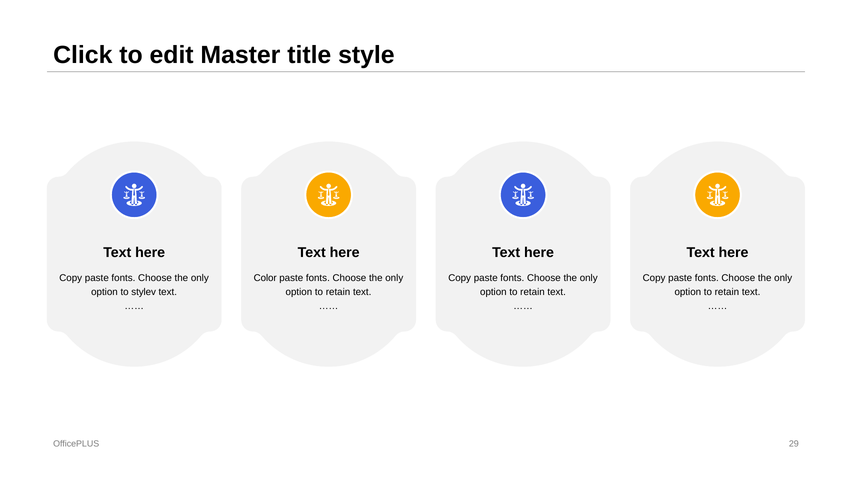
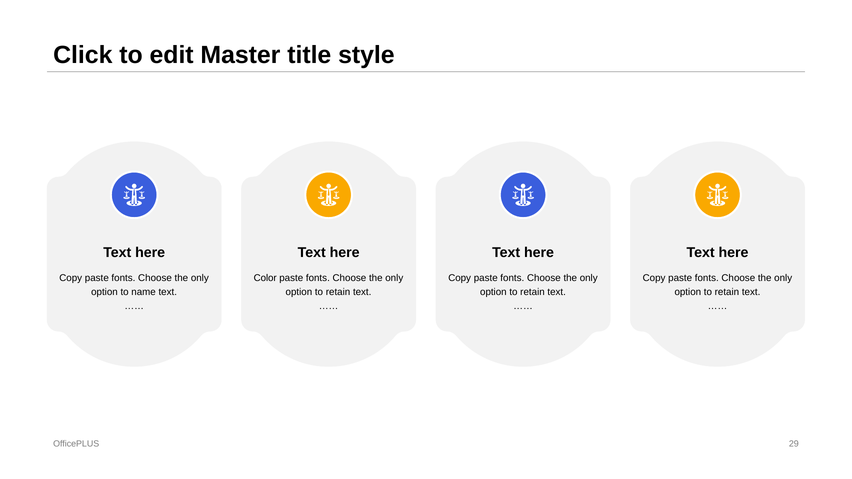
stylev: stylev -> name
